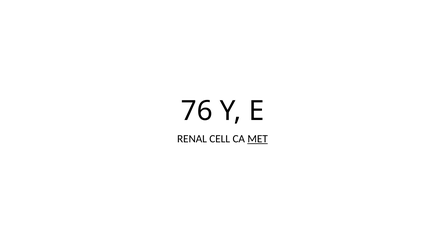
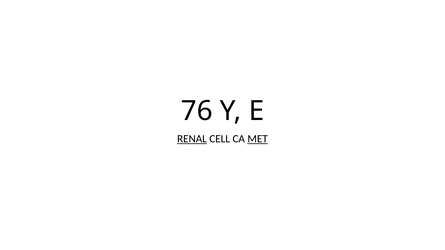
RENAL underline: none -> present
